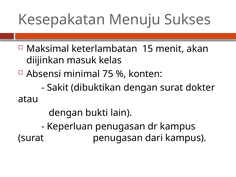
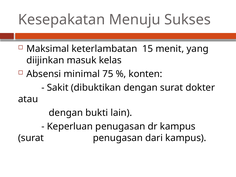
akan: akan -> yang
